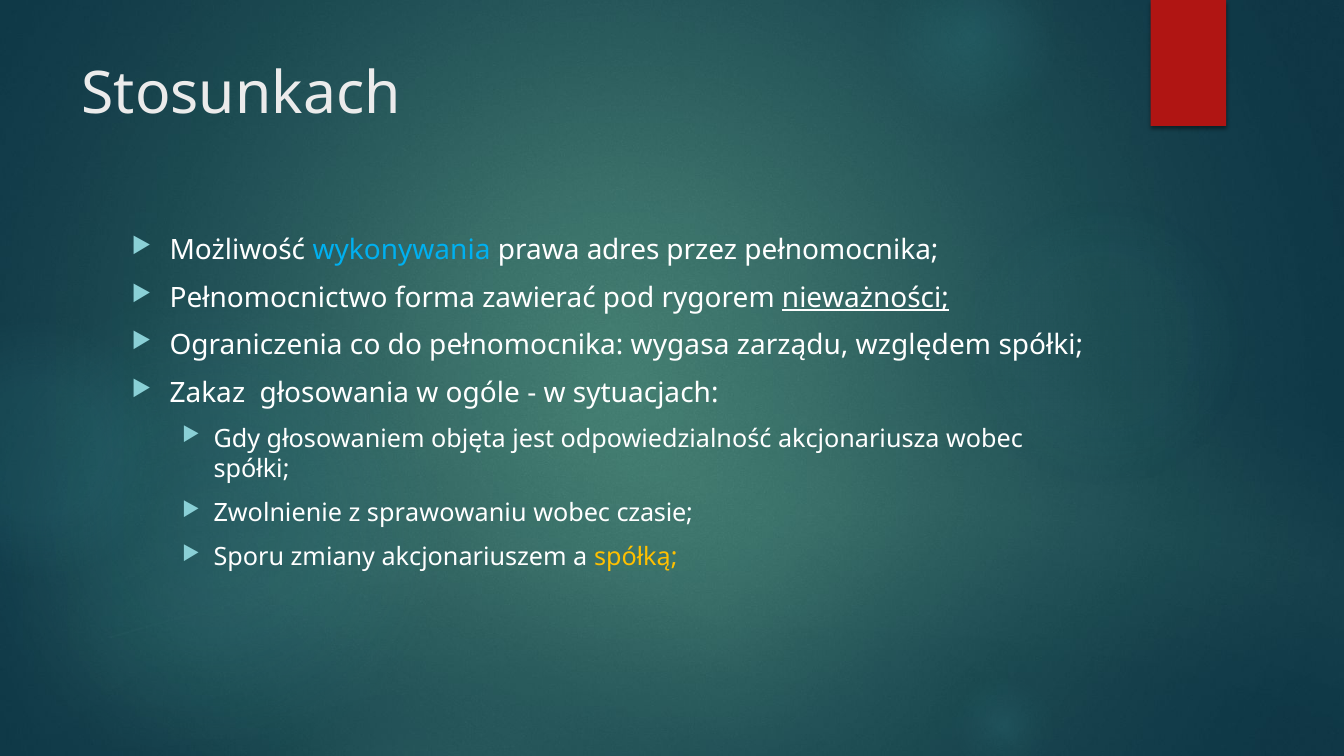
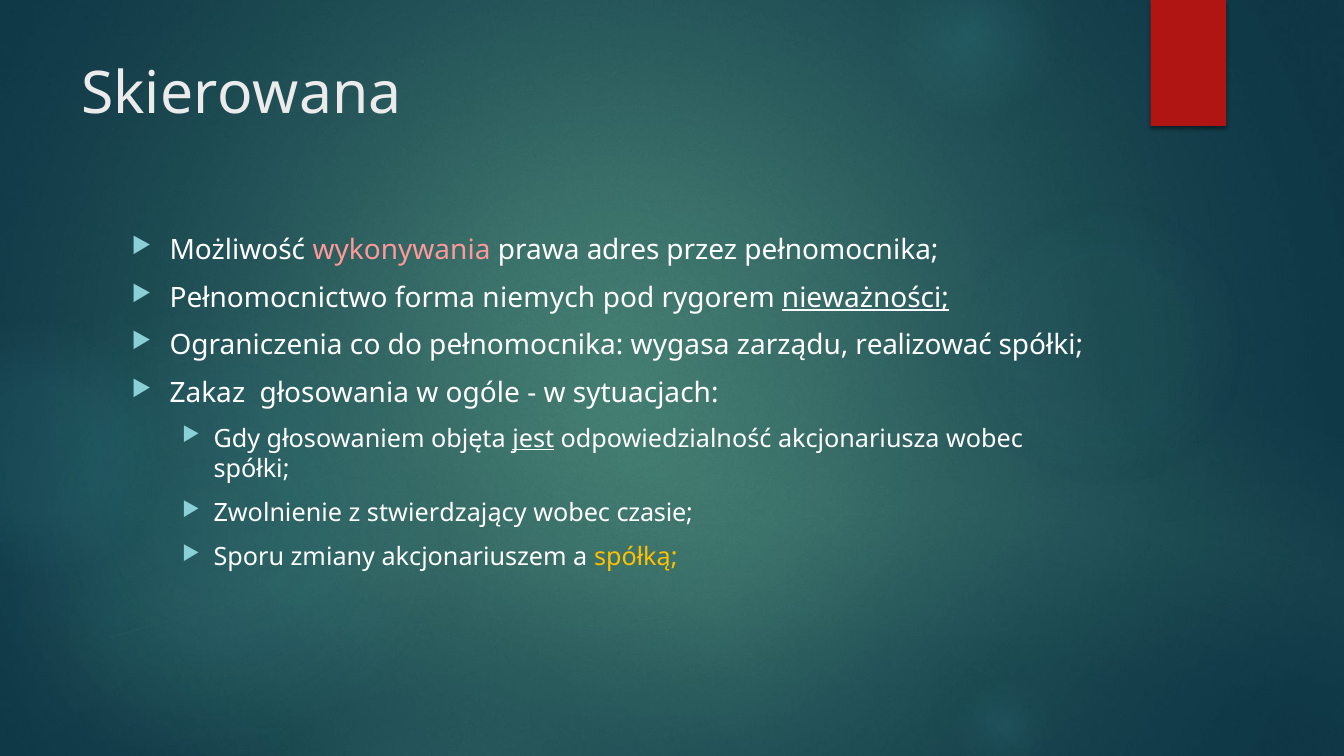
Stosunkach: Stosunkach -> Skierowana
wykonywania colour: light blue -> pink
zawierać: zawierać -> niemych
względem: względem -> realizować
jest underline: none -> present
sprawowaniu: sprawowaniu -> stwierdzający
